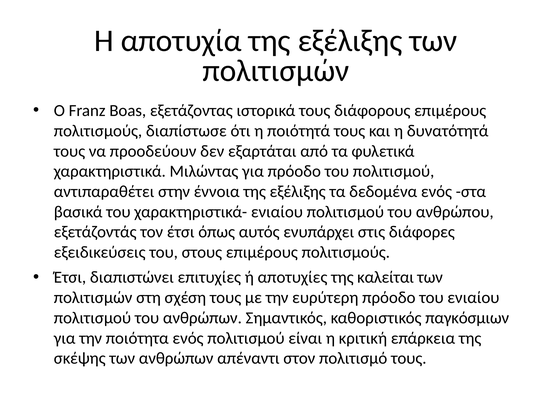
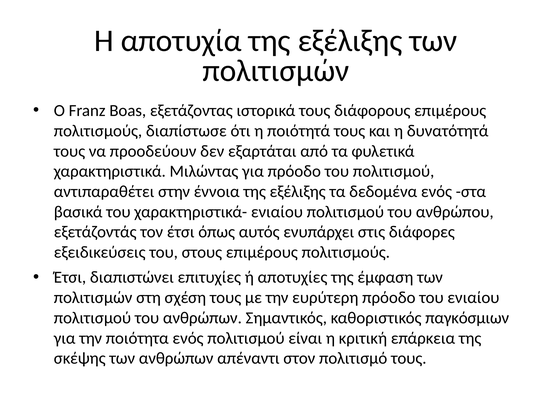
καλείται: καλείται -> έμφαση
